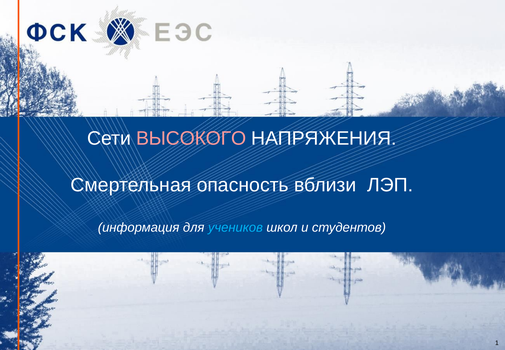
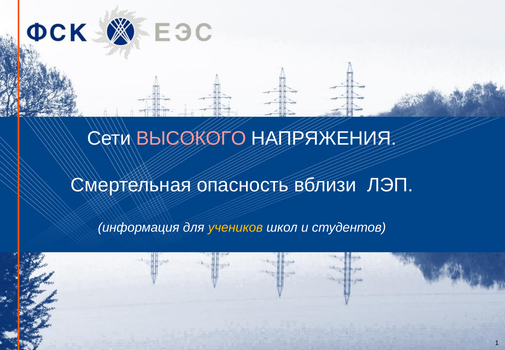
учеников colour: light blue -> yellow
